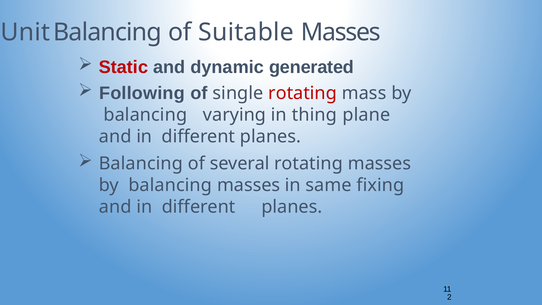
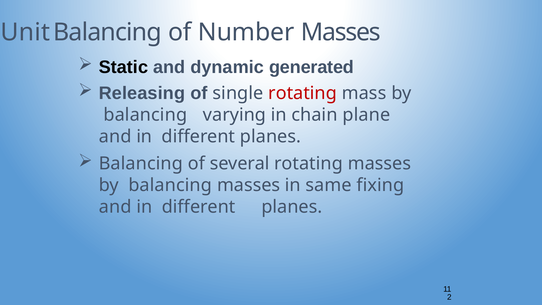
Suitable: Suitable -> Number
Static colour: red -> black
Following: Following -> Releasing
thing: thing -> chain
